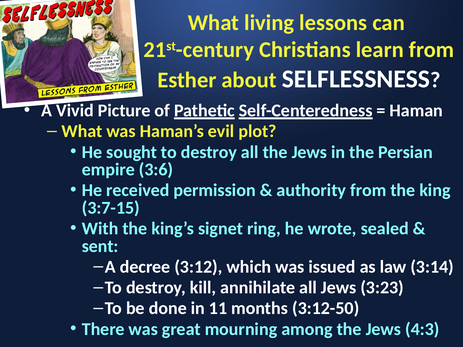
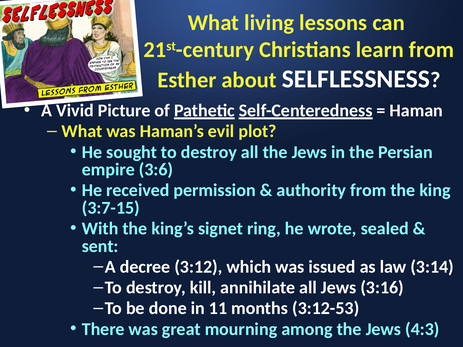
3:23: 3:23 -> 3:16
3:12-50: 3:12-50 -> 3:12-53
